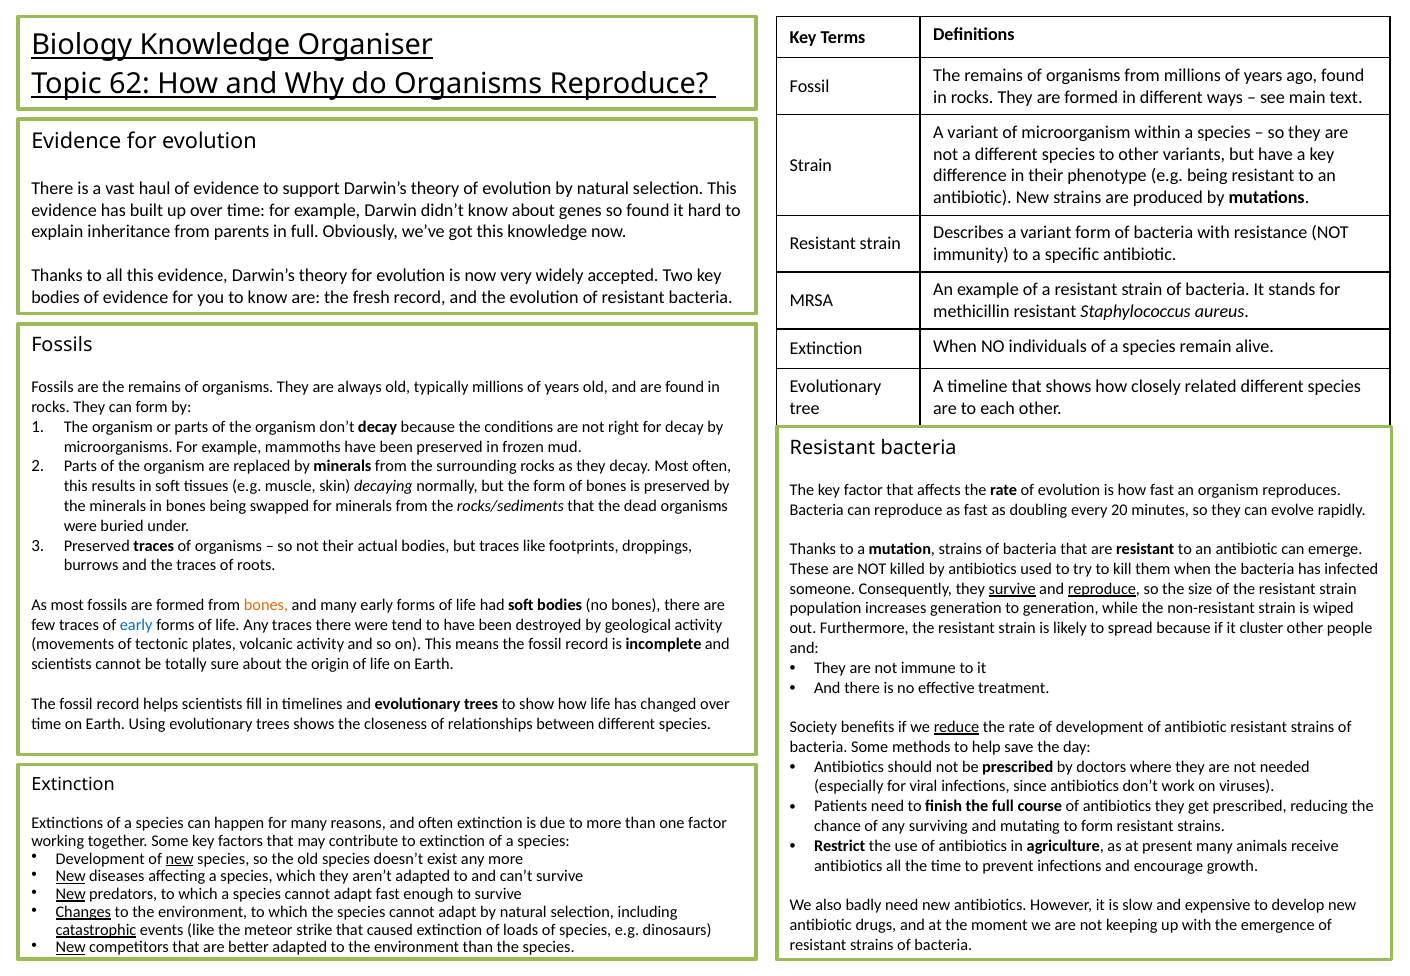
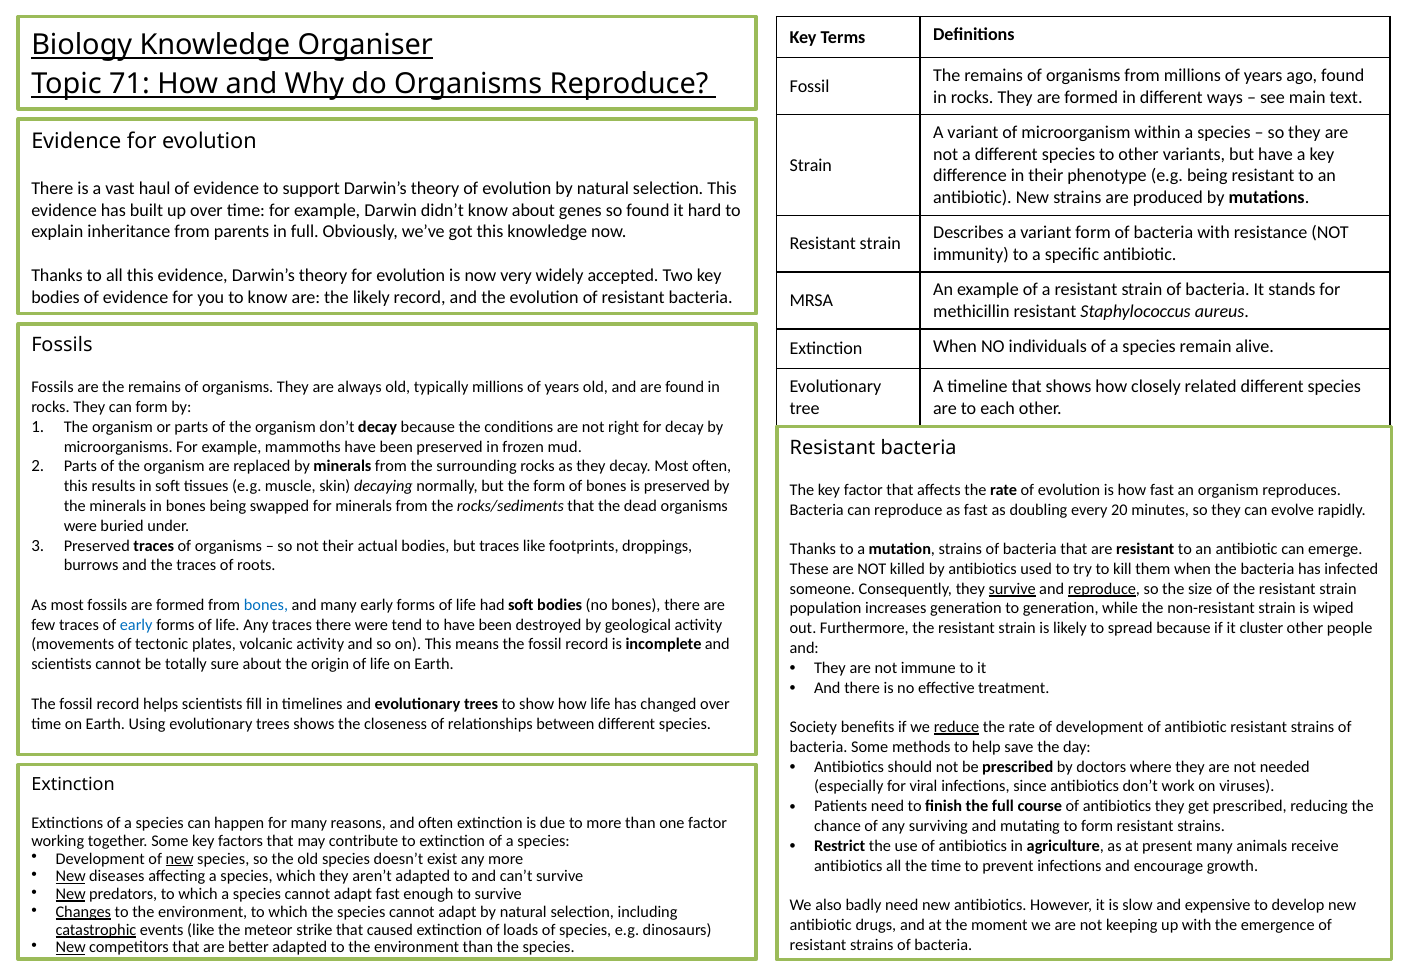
62: 62 -> 71
the fresh: fresh -> likely
bones at (266, 605) colour: orange -> blue
